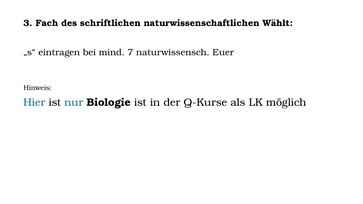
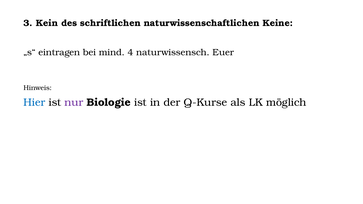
Fach: Fach -> Kein
Wählt: Wählt -> Keine
7: 7 -> 4
nur colour: blue -> purple
